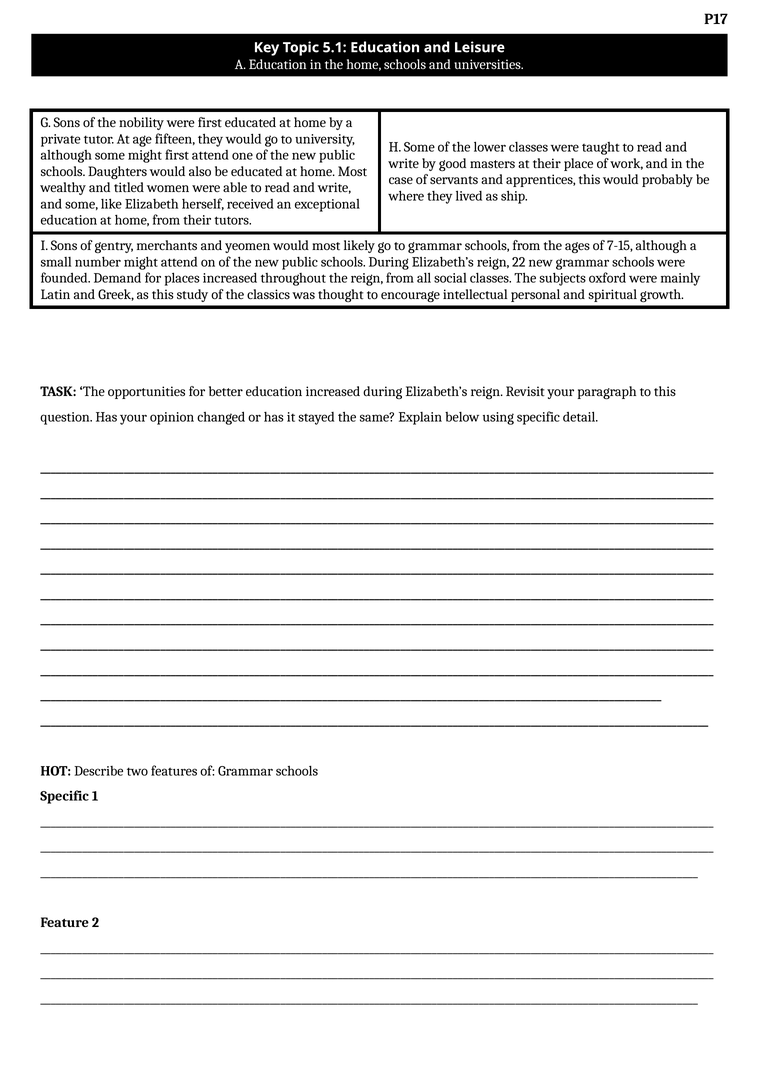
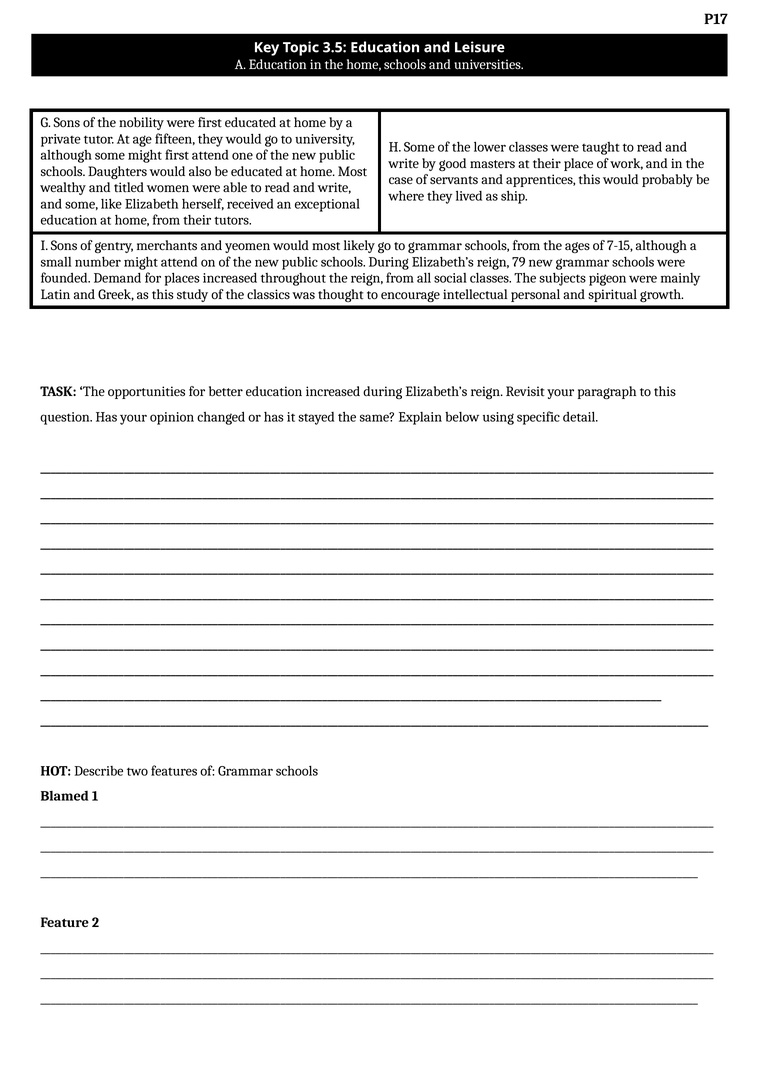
5.1: 5.1 -> 3.5
22: 22 -> 79
oxford: oxford -> pigeon
Specific at (65, 796): Specific -> Blamed
